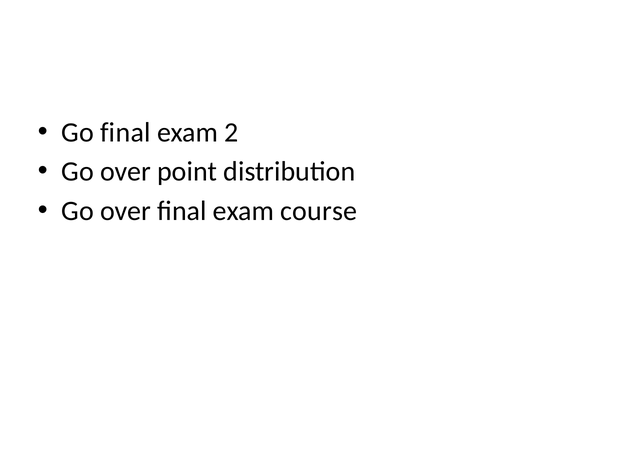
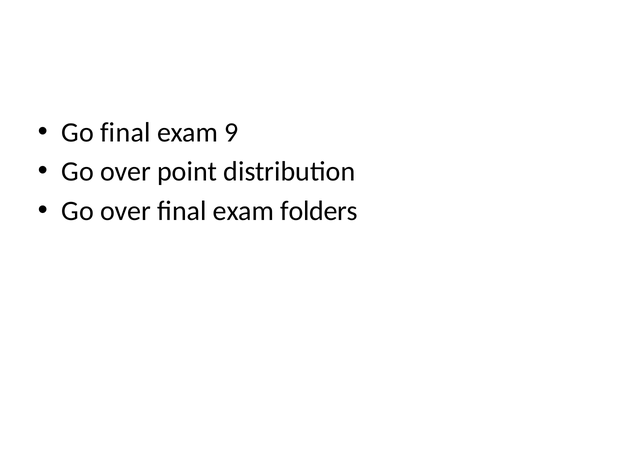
2: 2 -> 9
course: course -> folders
